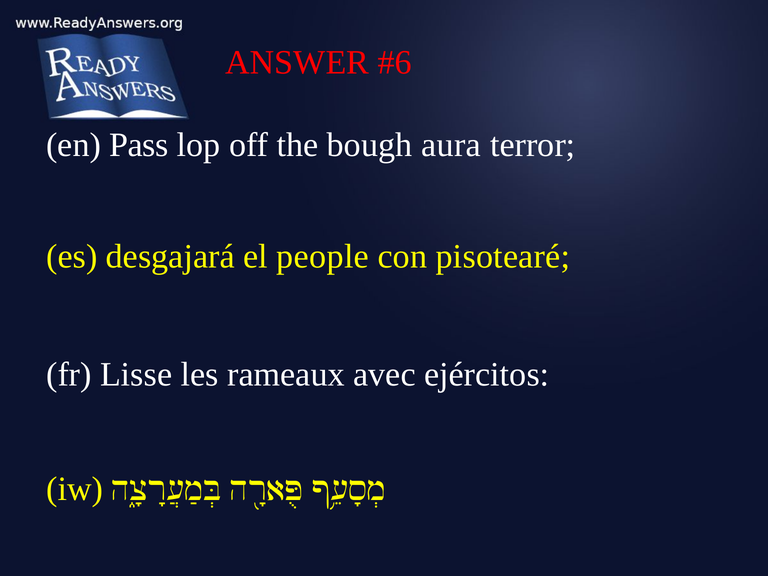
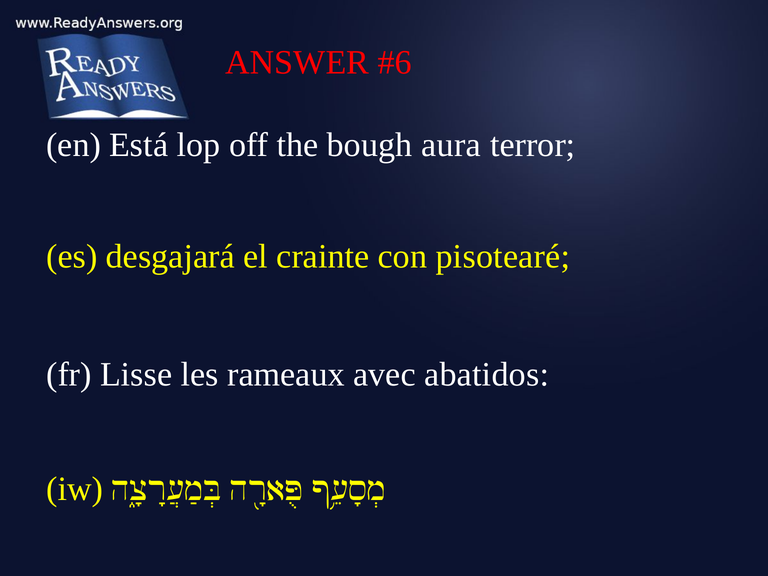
Pass: Pass -> Está
people: people -> crainte
ejércitos: ejércitos -> abatidos
